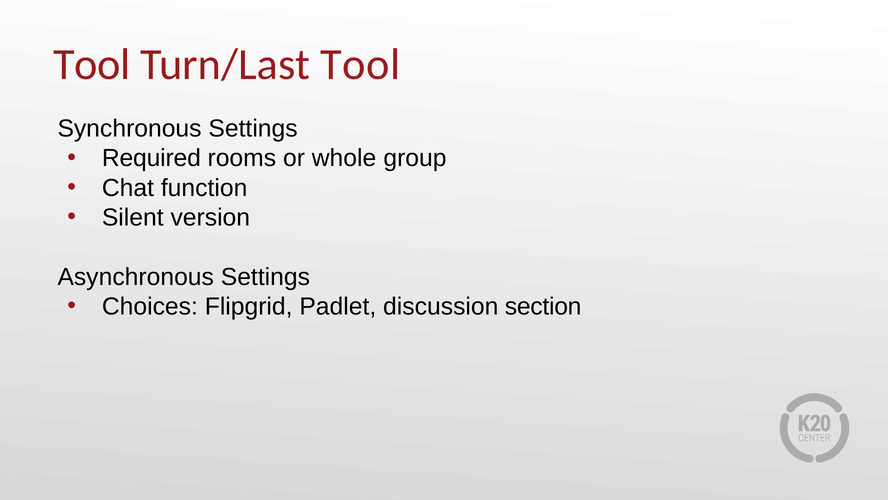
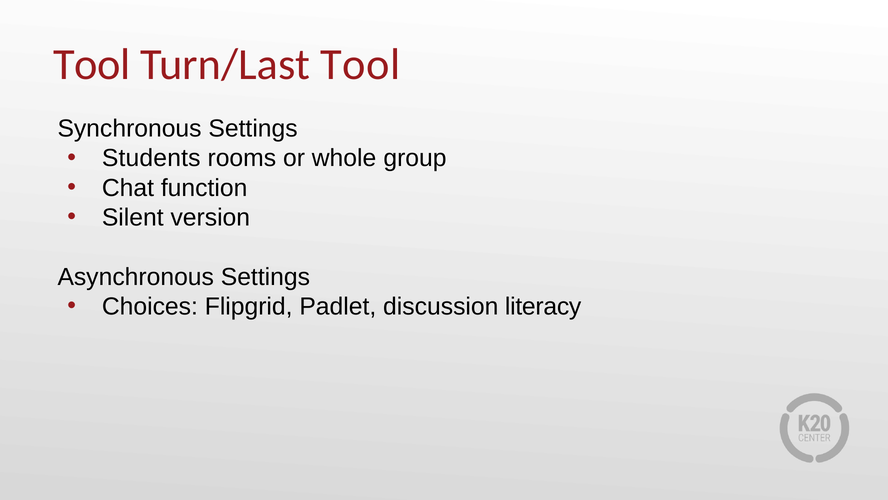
Required: Required -> Students
section: section -> literacy
